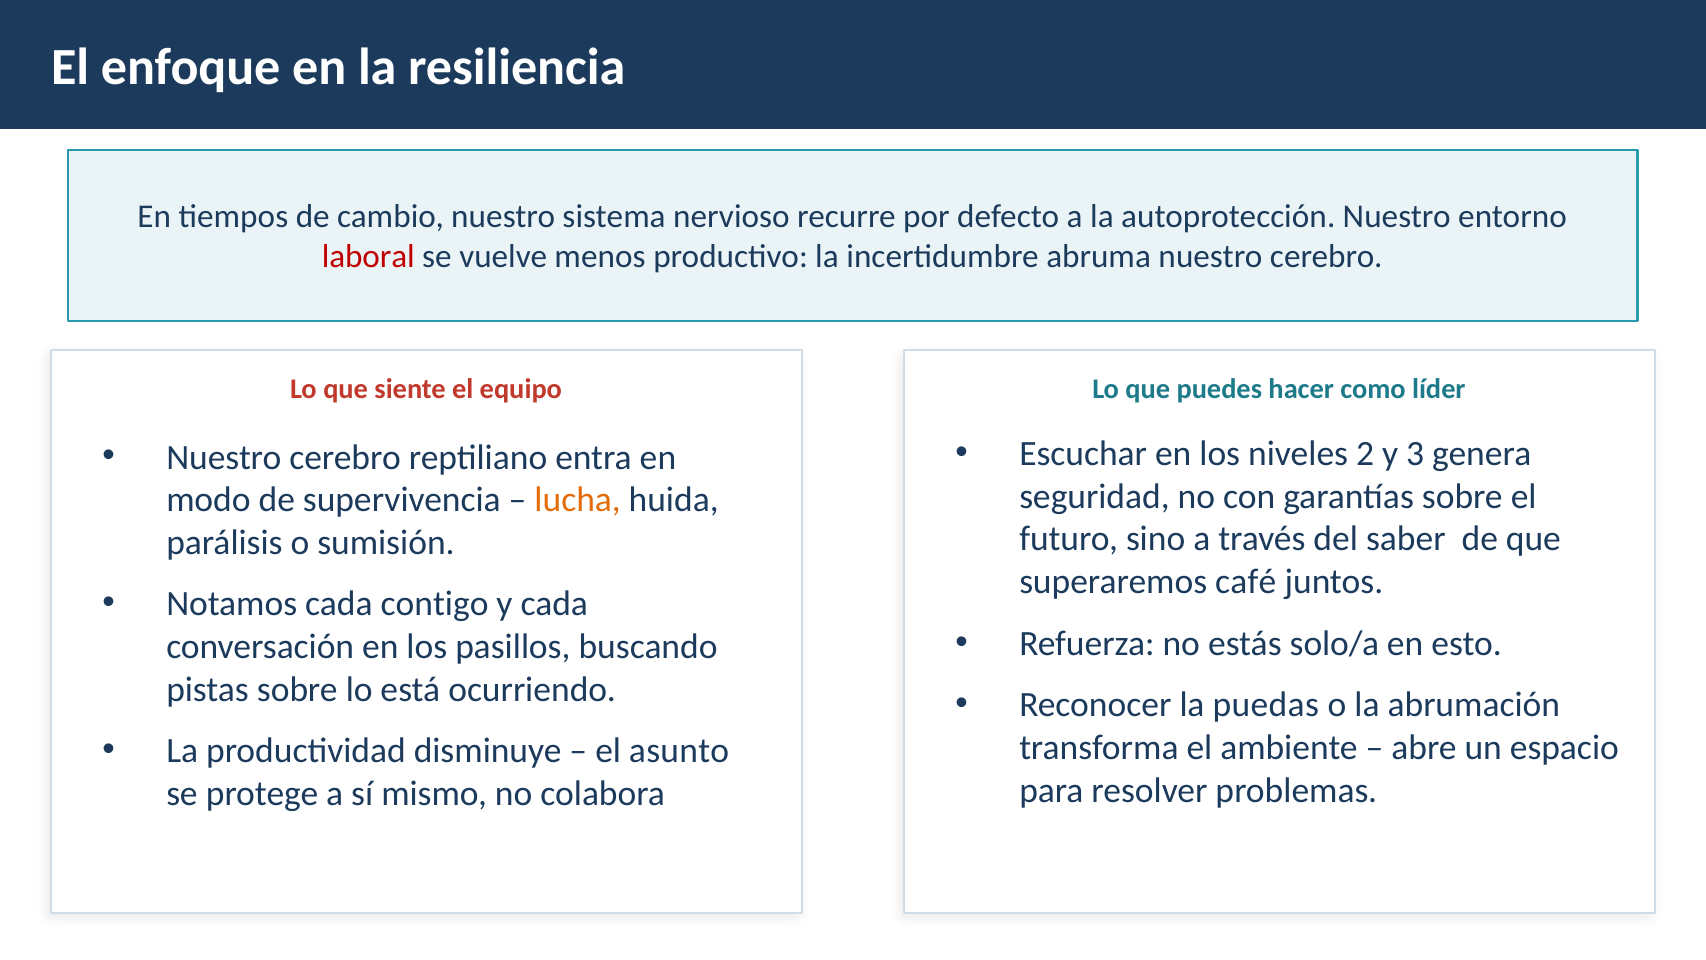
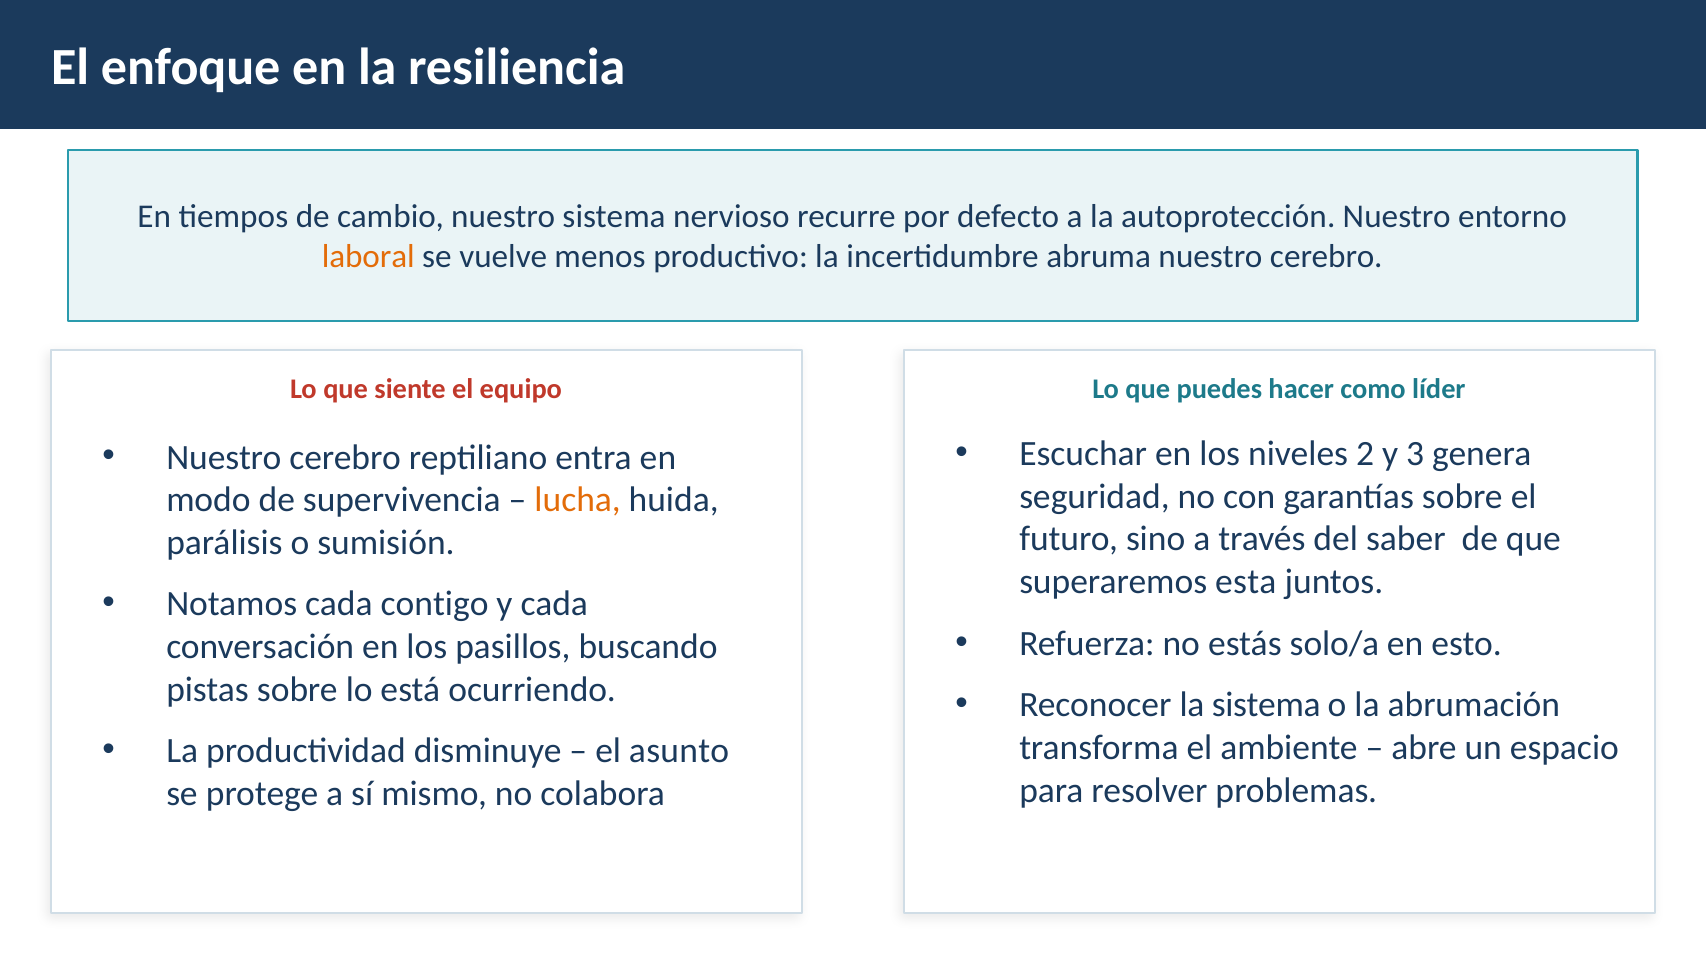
laboral colour: red -> orange
café: café -> esta
la puedas: puedas -> sistema
